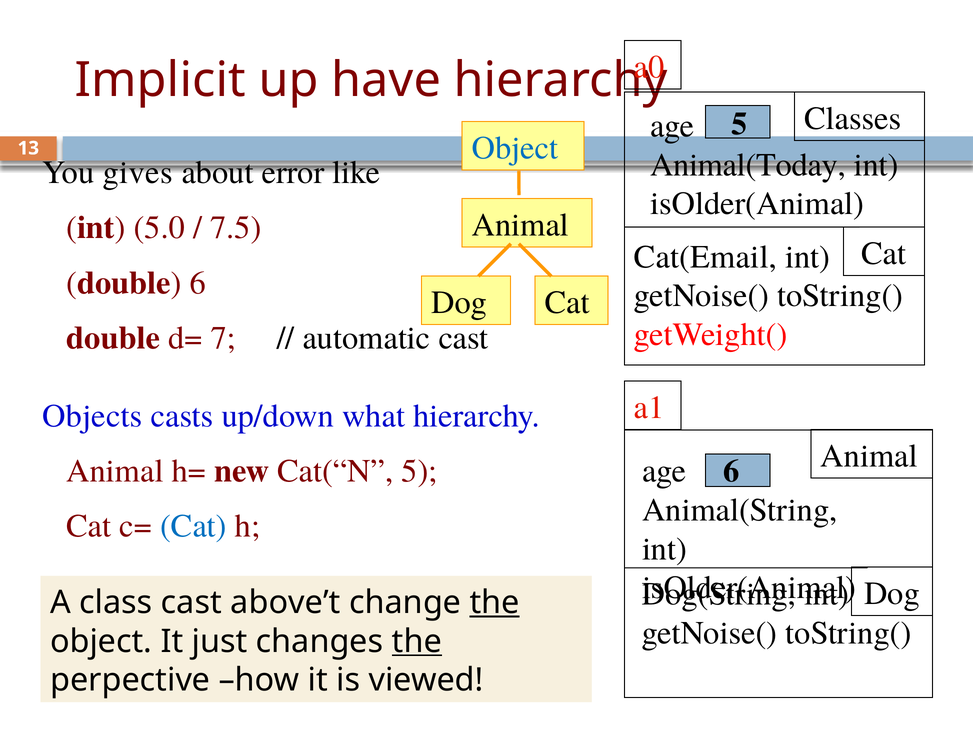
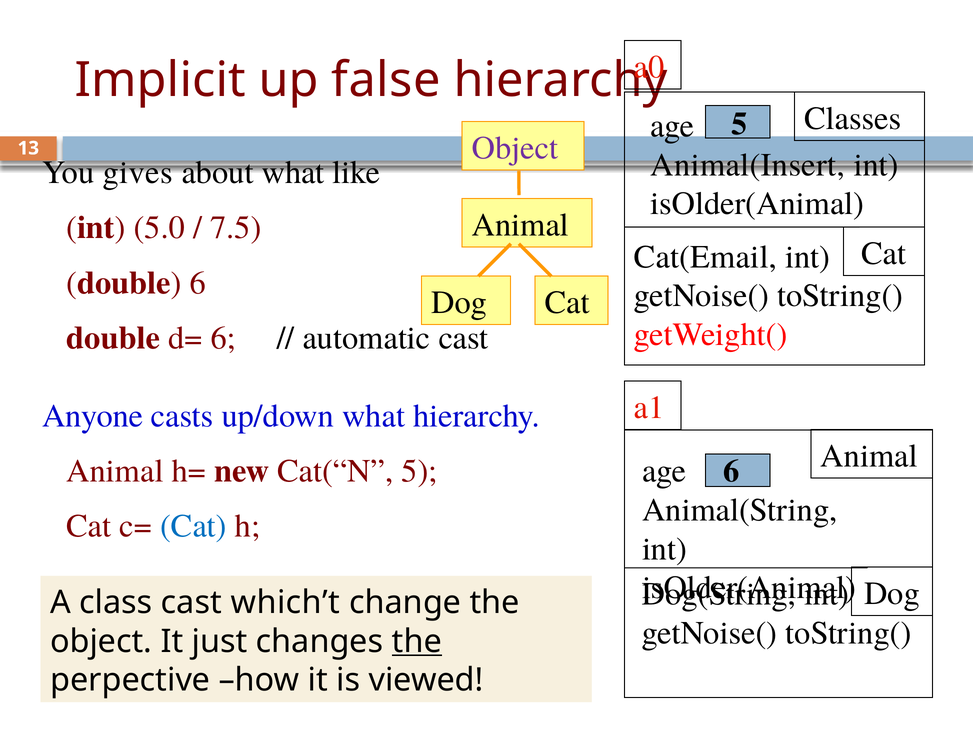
have: have -> false
Object at (515, 148) colour: blue -> purple
Animal(Today: Animal(Today -> Animal(Insert
about error: error -> what
d= 7: 7 -> 6
Objects: Objects -> Anyone
above’t: above’t -> which’t
the at (495, 602) underline: present -> none
